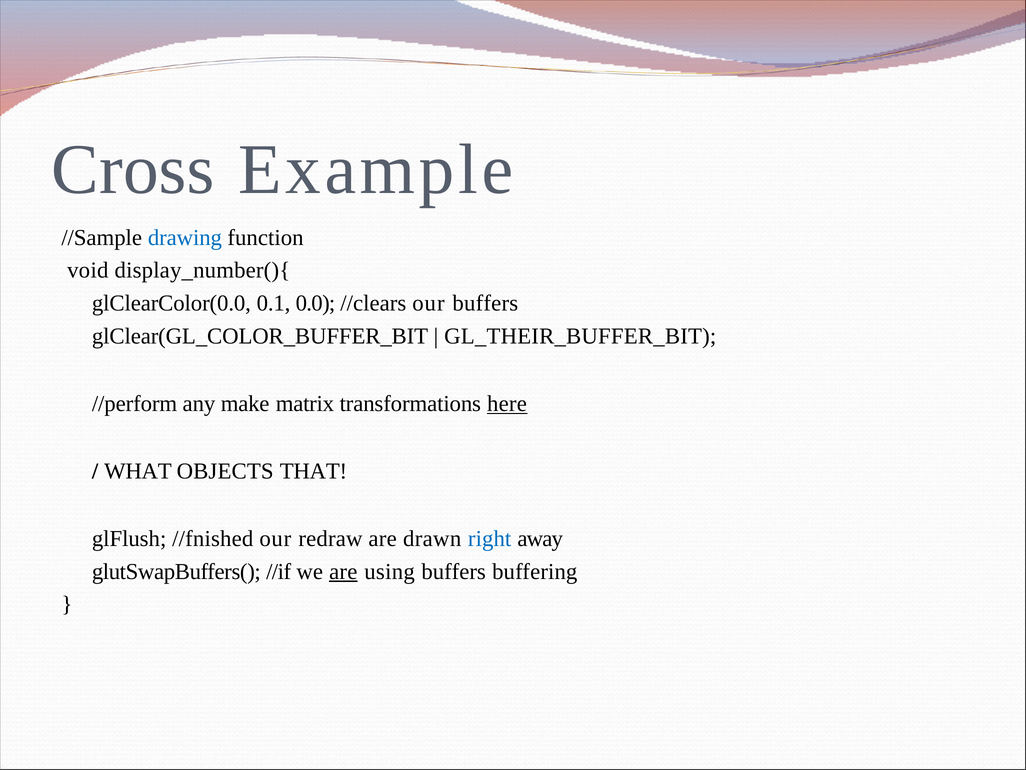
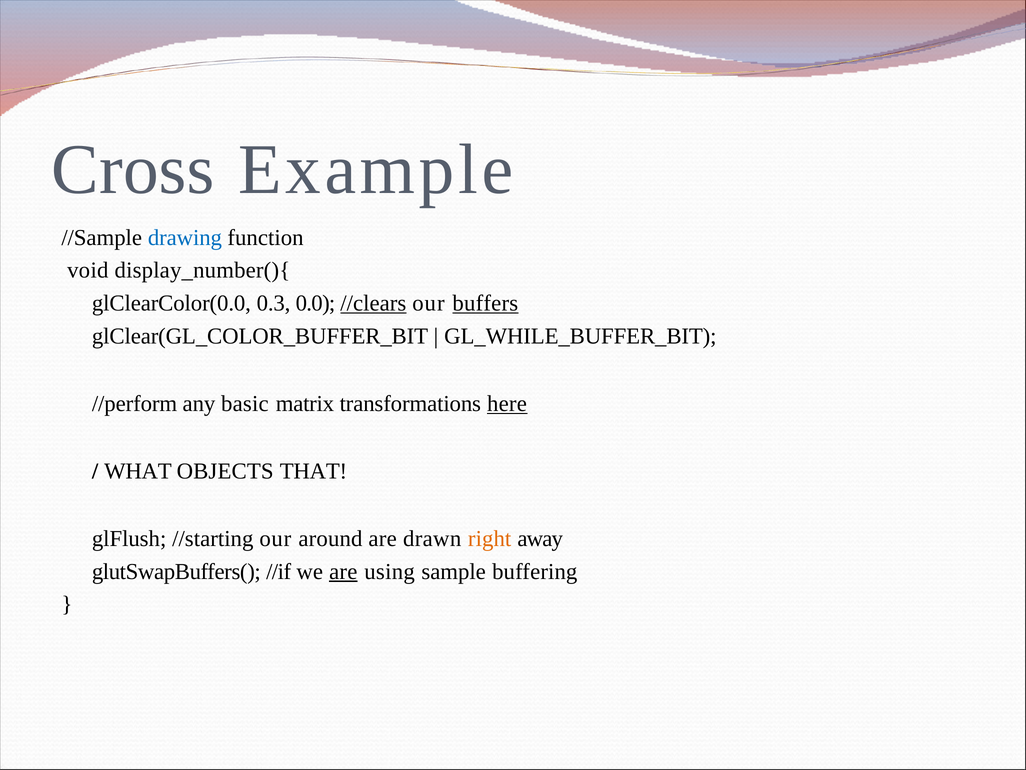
0.1: 0.1 -> 0.3
//clears underline: none -> present
buffers at (485, 303) underline: none -> present
GL_THEIR_BUFFER_BIT: GL_THEIR_BUFFER_BIT -> GL_WHILE_BUFFER_BIT
make: make -> basic
//fnished: //fnished -> //starting
redraw: redraw -> around
right colour: blue -> orange
using buffers: buffers -> sample
